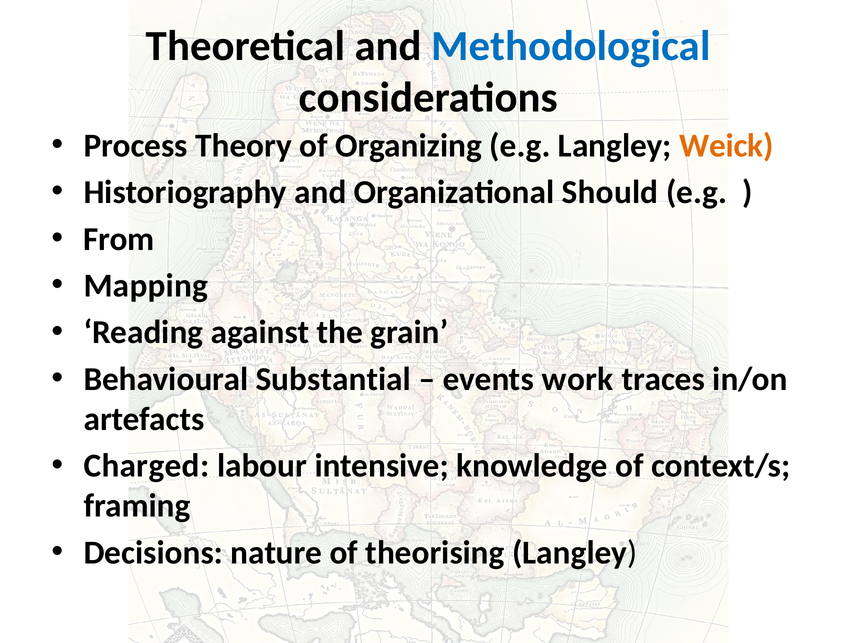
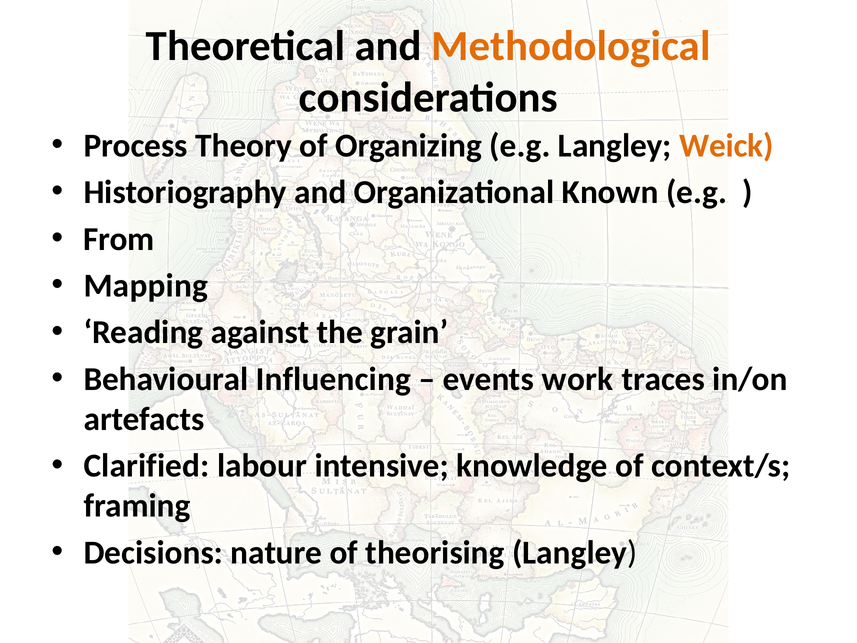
Methodological colour: blue -> orange
Should: Should -> Known
Substantial: Substantial -> Influencing
Charged: Charged -> Clarified
